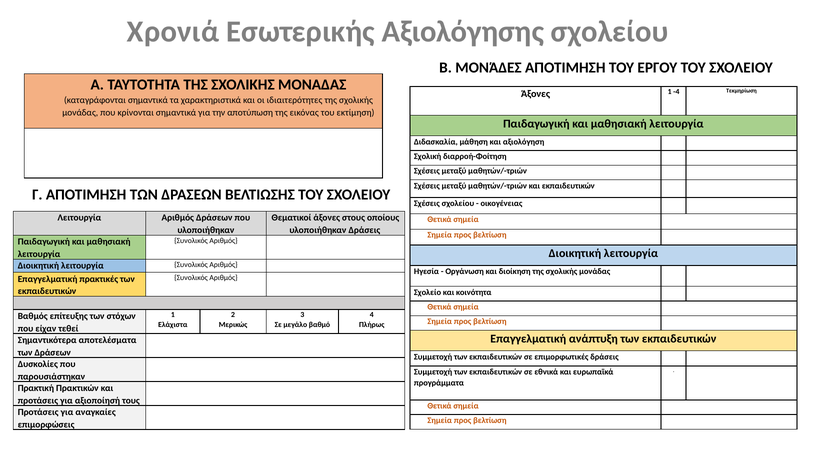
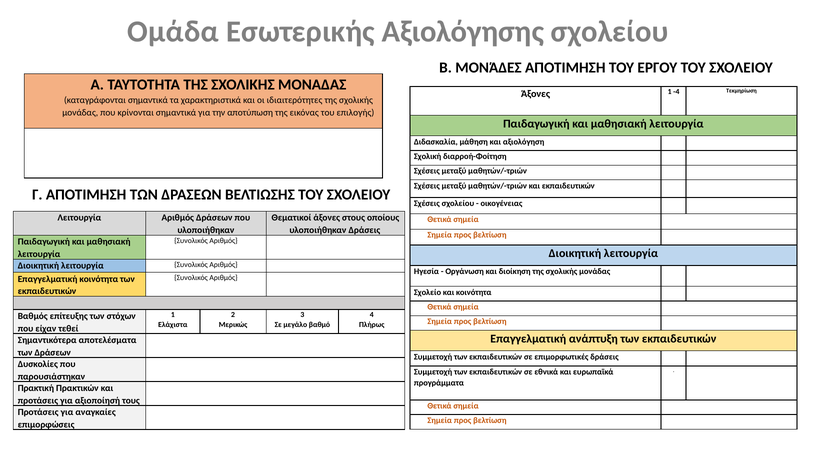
Χρονιά: Χρονιά -> Ομάδα
εκτίμηση: εκτίμηση -> επιλογής
Επαγγελματική πρακτικές: πρακτικές -> κοινότητα
